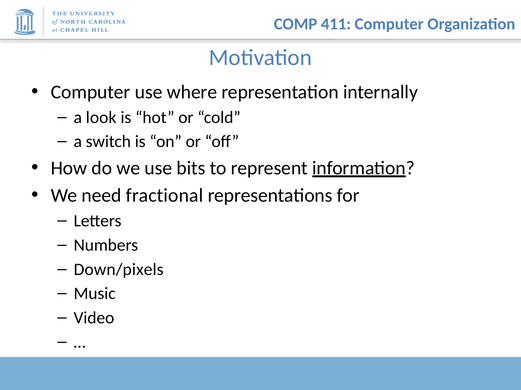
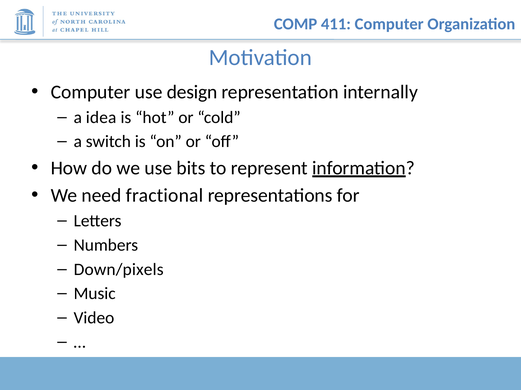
where: where -> design
look: look -> idea
